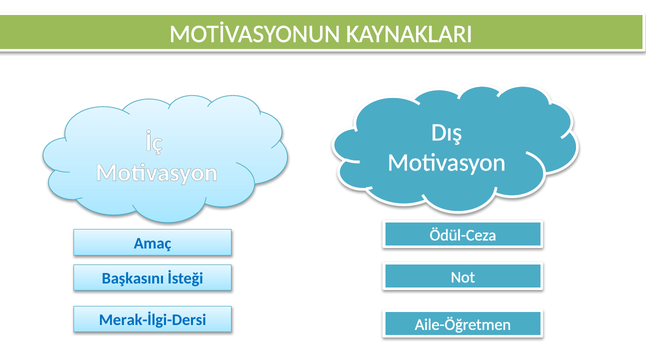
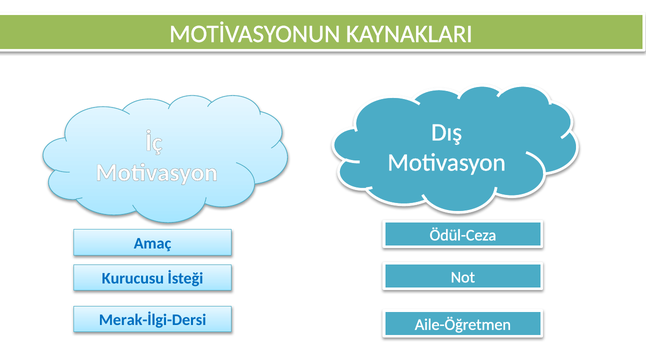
Başkasını: Başkasını -> Kurucusu
